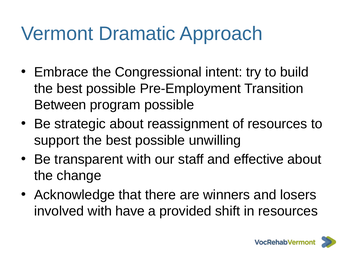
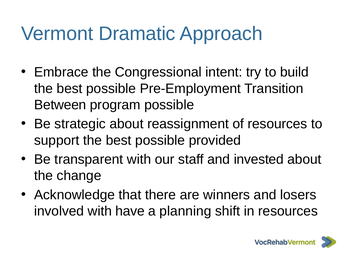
unwilling: unwilling -> provided
effective: effective -> invested
provided: provided -> planning
